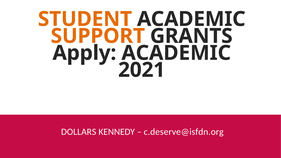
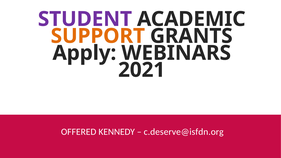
STUDENT colour: orange -> purple
Apply ACADEMIC: ACADEMIC -> WEBINARS
DOLLARS: DOLLARS -> OFFERED
